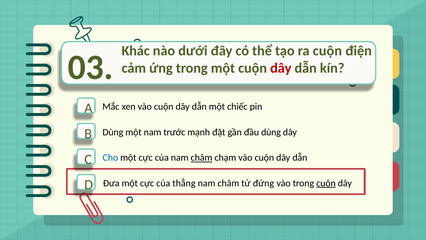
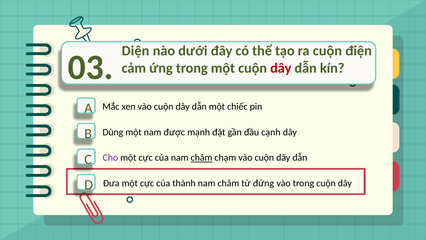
Khác: Khác -> Diện
trước: trước -> được
đầu dùng: dùng -> cạnh
Cho colour: blue -> purple
thẳng: thẳng -> thành
cuộn at (326, 183) underline: present -> none
